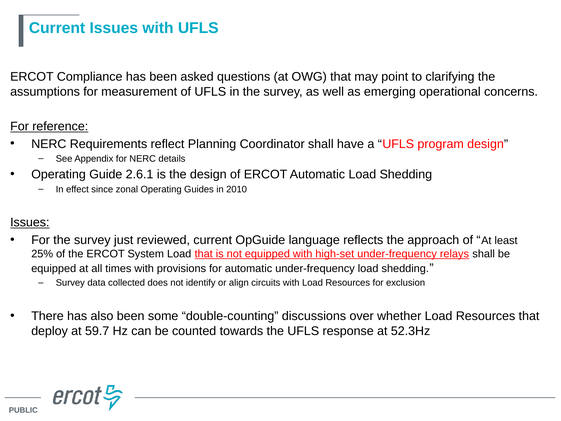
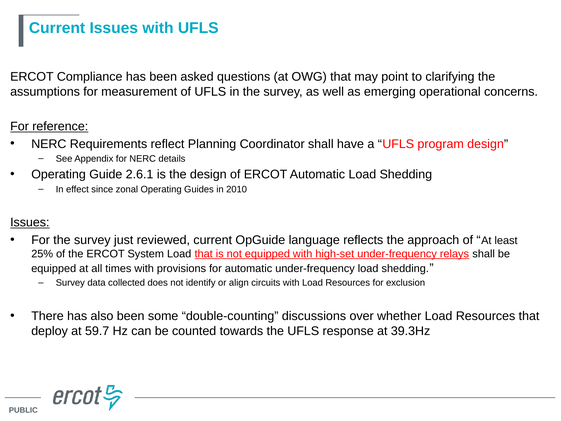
52.3Hz: 52.3Hz -> 39.3Hz
